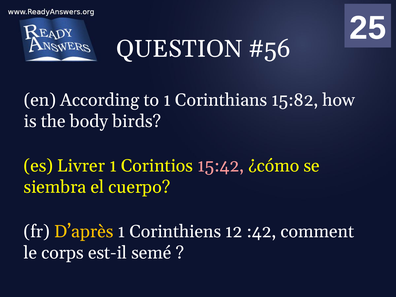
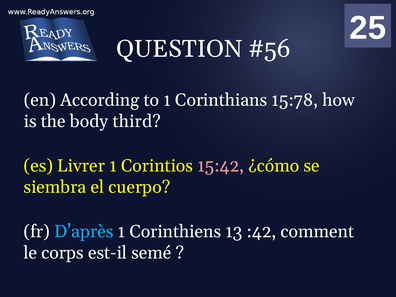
15:82: 15:82 -> 15:78
birds: birds -> third
D’après colour: yellow -> light blue
Corinthiens 12: 12 -> 13
